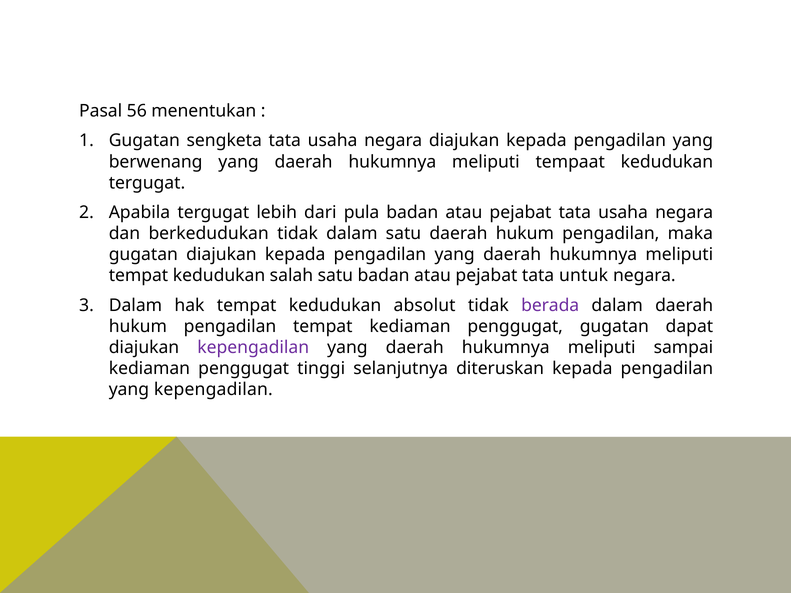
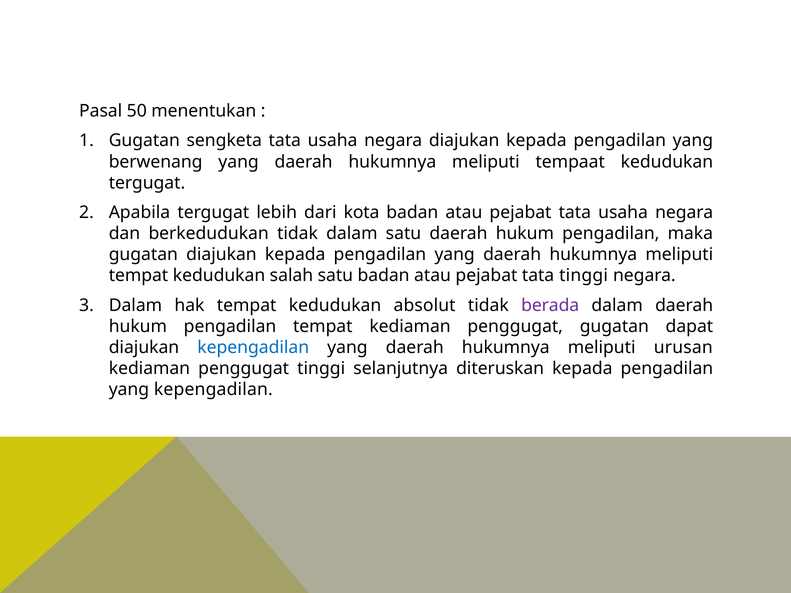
56: 56 -> 50
pula: pula -> kota
tata untuk: untuk -> tinggi
kepengadilan at (253, 348) colour: purple -> blue
sampai: sampai -> urusan
